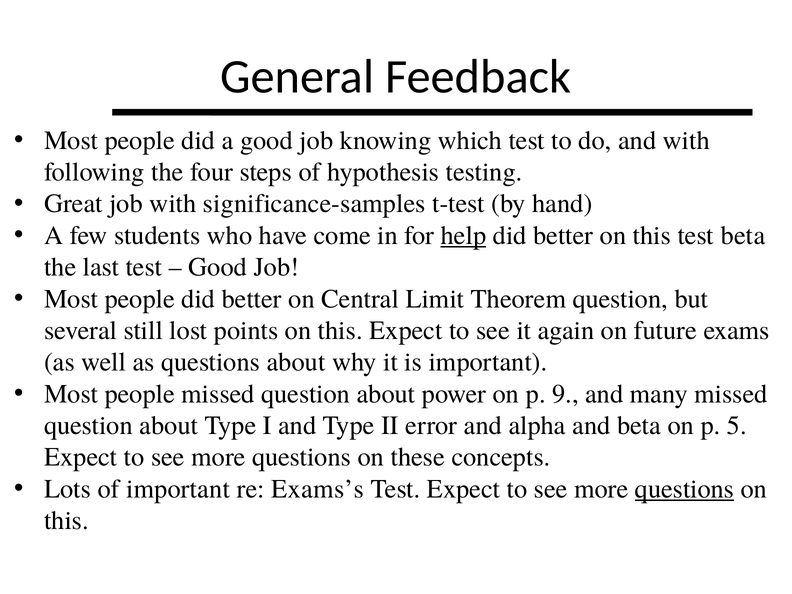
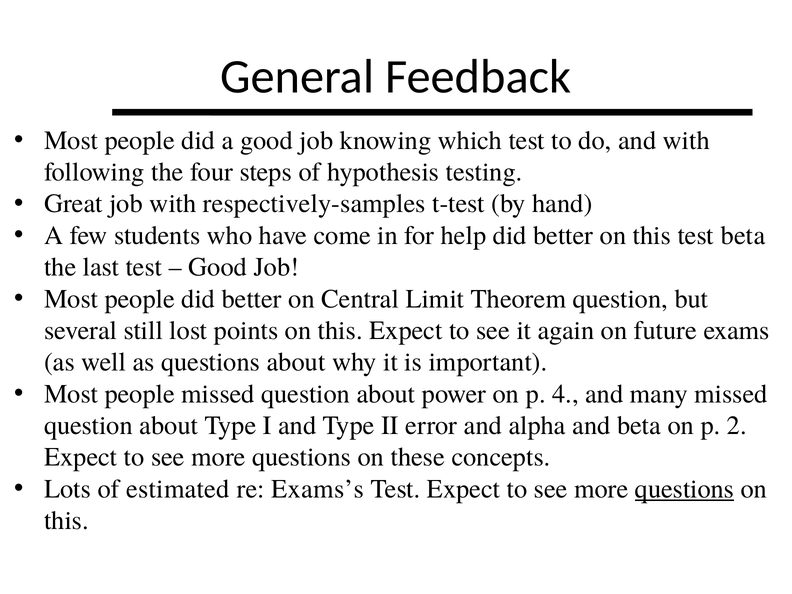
significance-samples: significance-samples -> respectively-samples
help underline: present -> none
9: 9 -> 4
5: 5 -> 2
of important: important -> estimated
